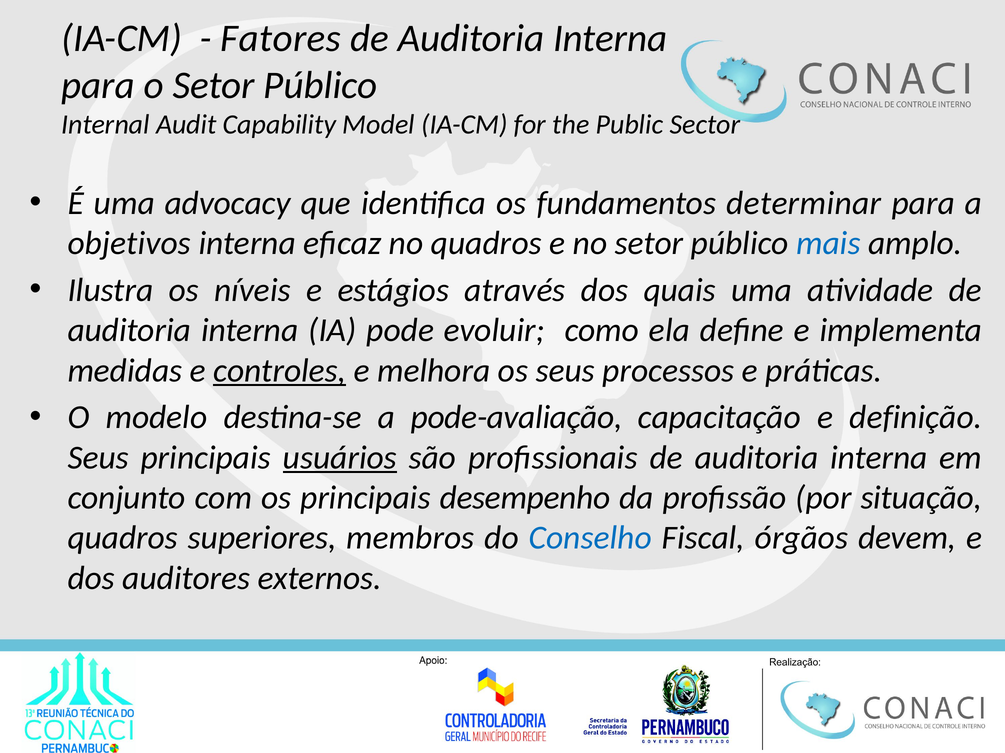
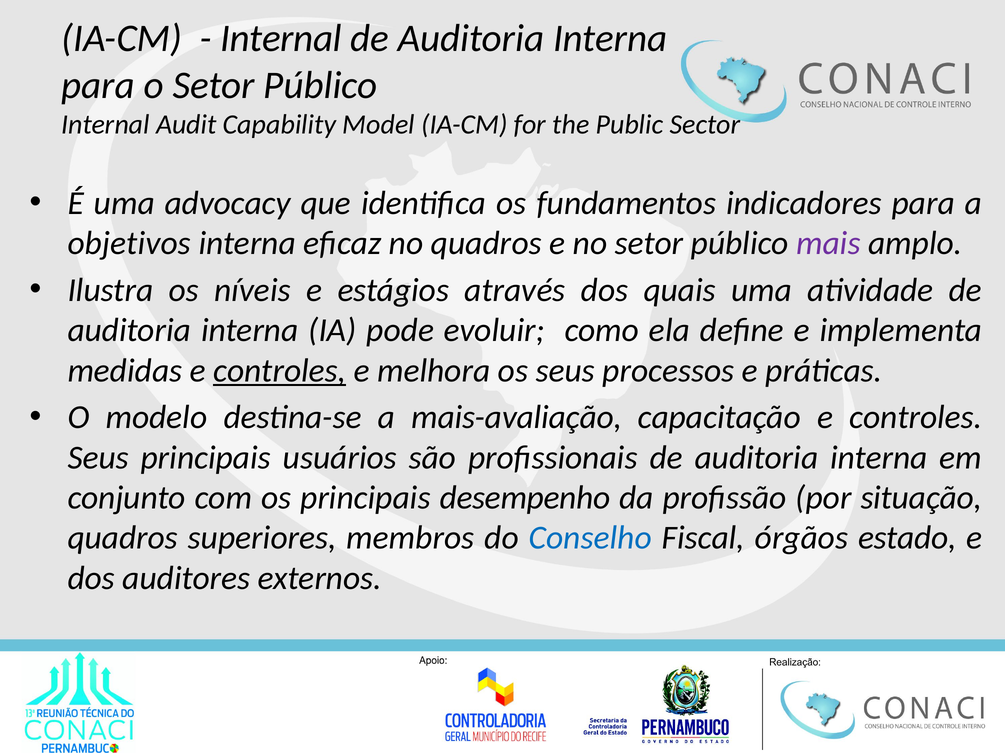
Fatores at (281, 38): Fatores -> Internal
determinar: determinar -> indicadores
mais colour: blue -> purple
pode-avaliação: pode-avaliação -> mais-avaliação
capacitação e definição: definição -> controles
usuários underline: present -> none
devem: devem -> estado
